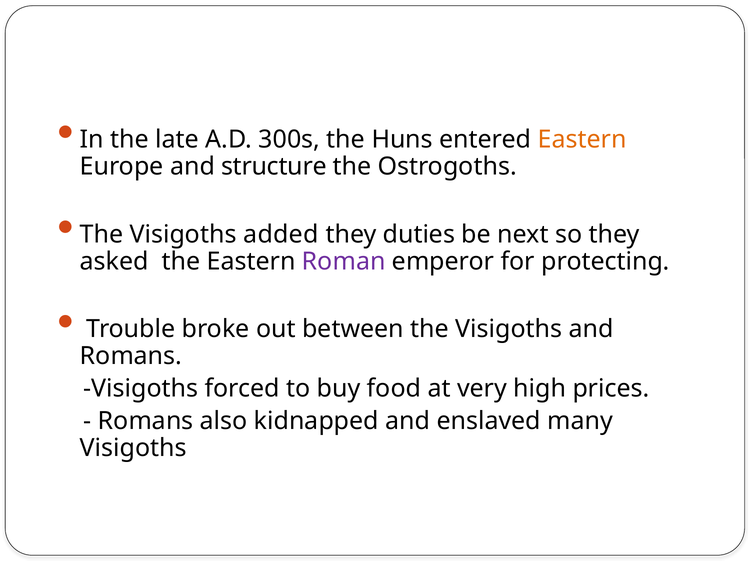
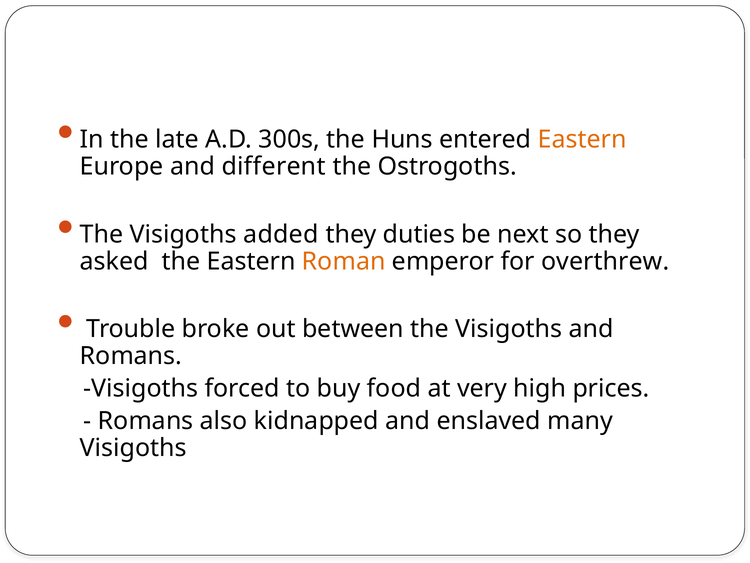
structure: structure -> different
Roman colour: purple -> orange
protecting: protecting -> overthrew
